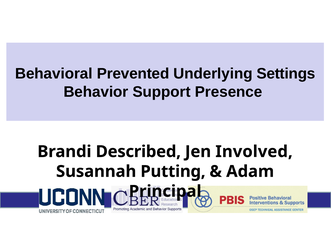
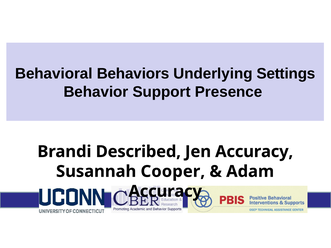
Prevented: Prevented -> Behaviors
Jen Involved: Involved -> Accuracy
Putting: Putting -> Cooper
Principal at (165, 191): Principal -> Accuracy
